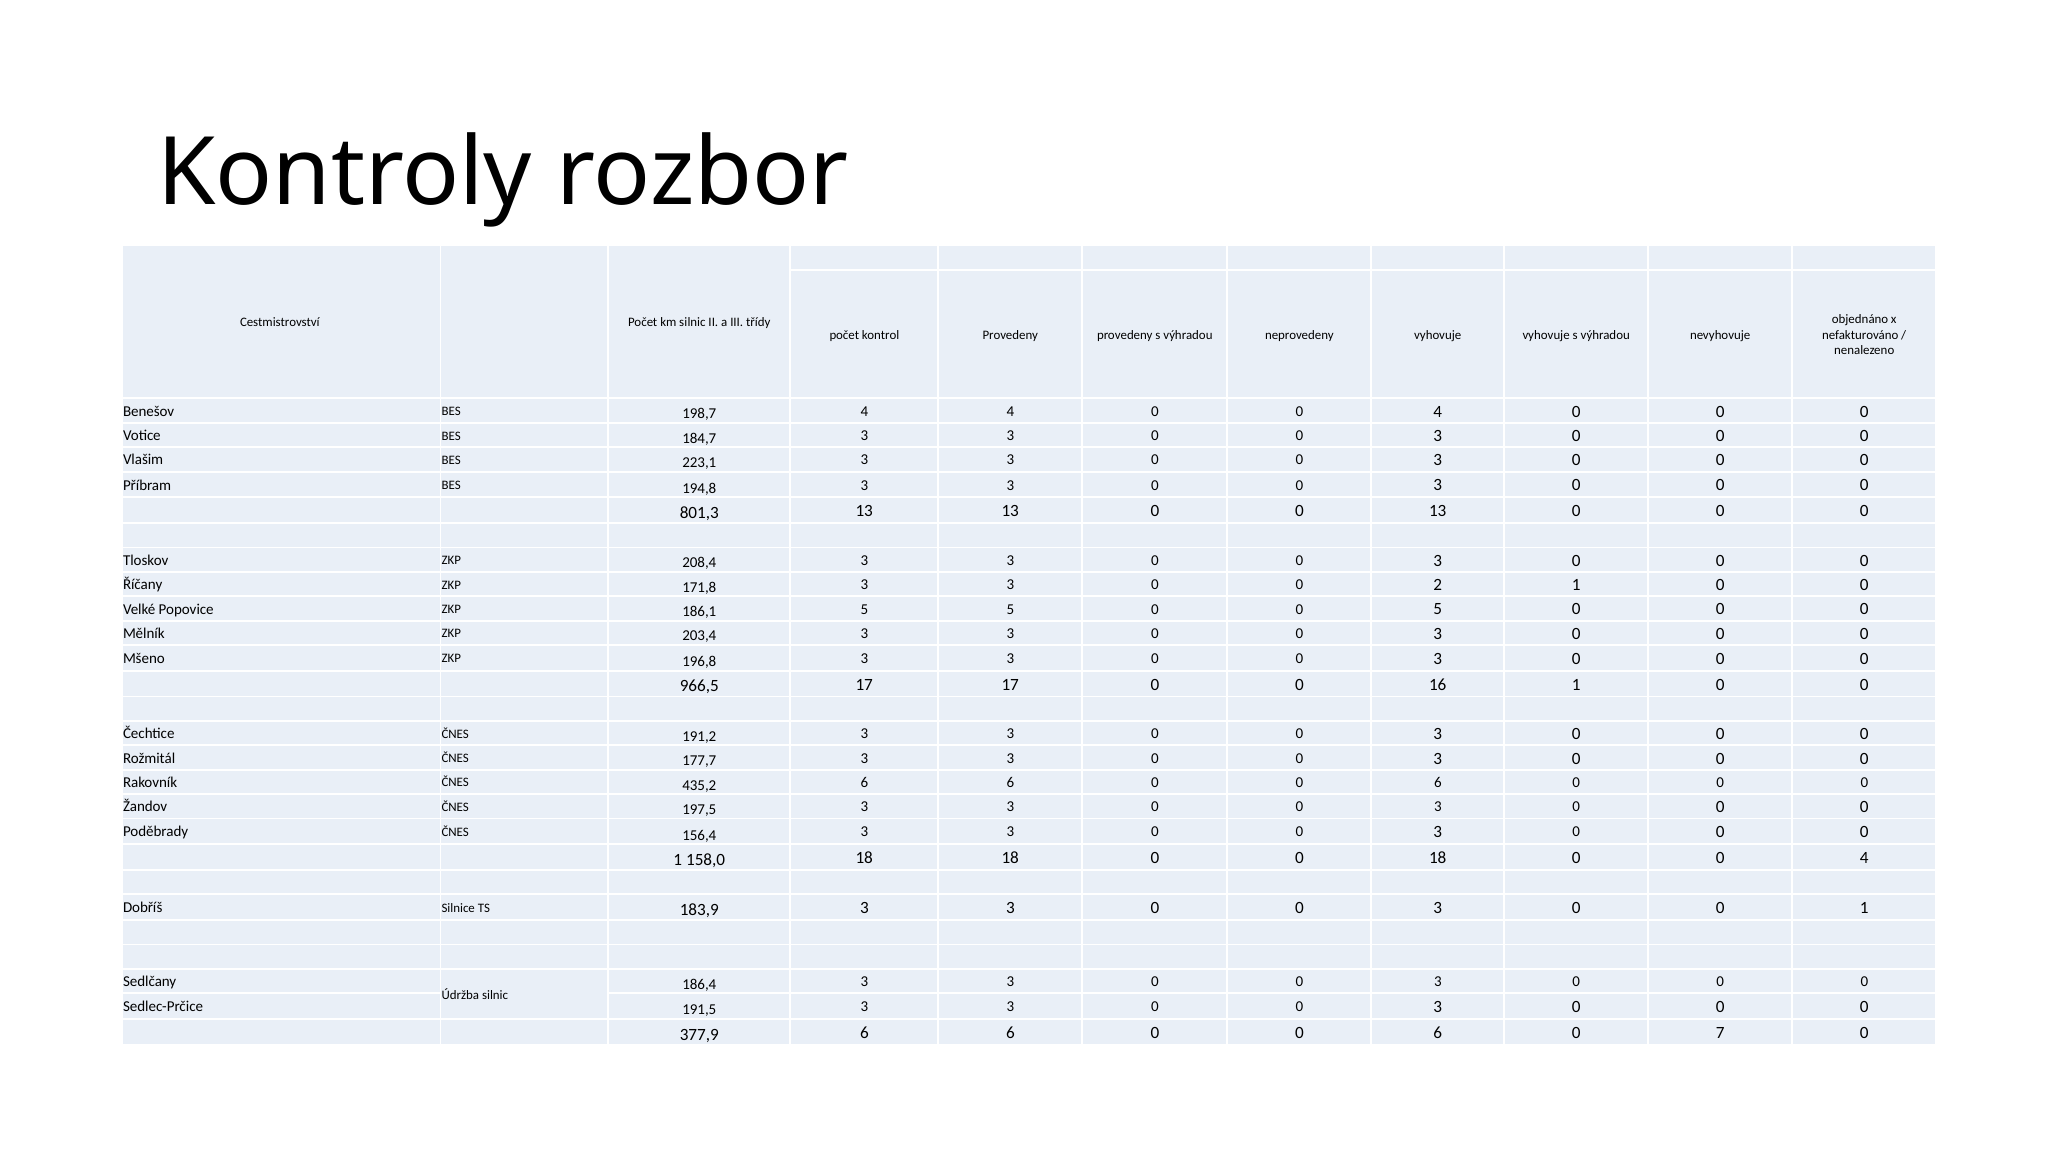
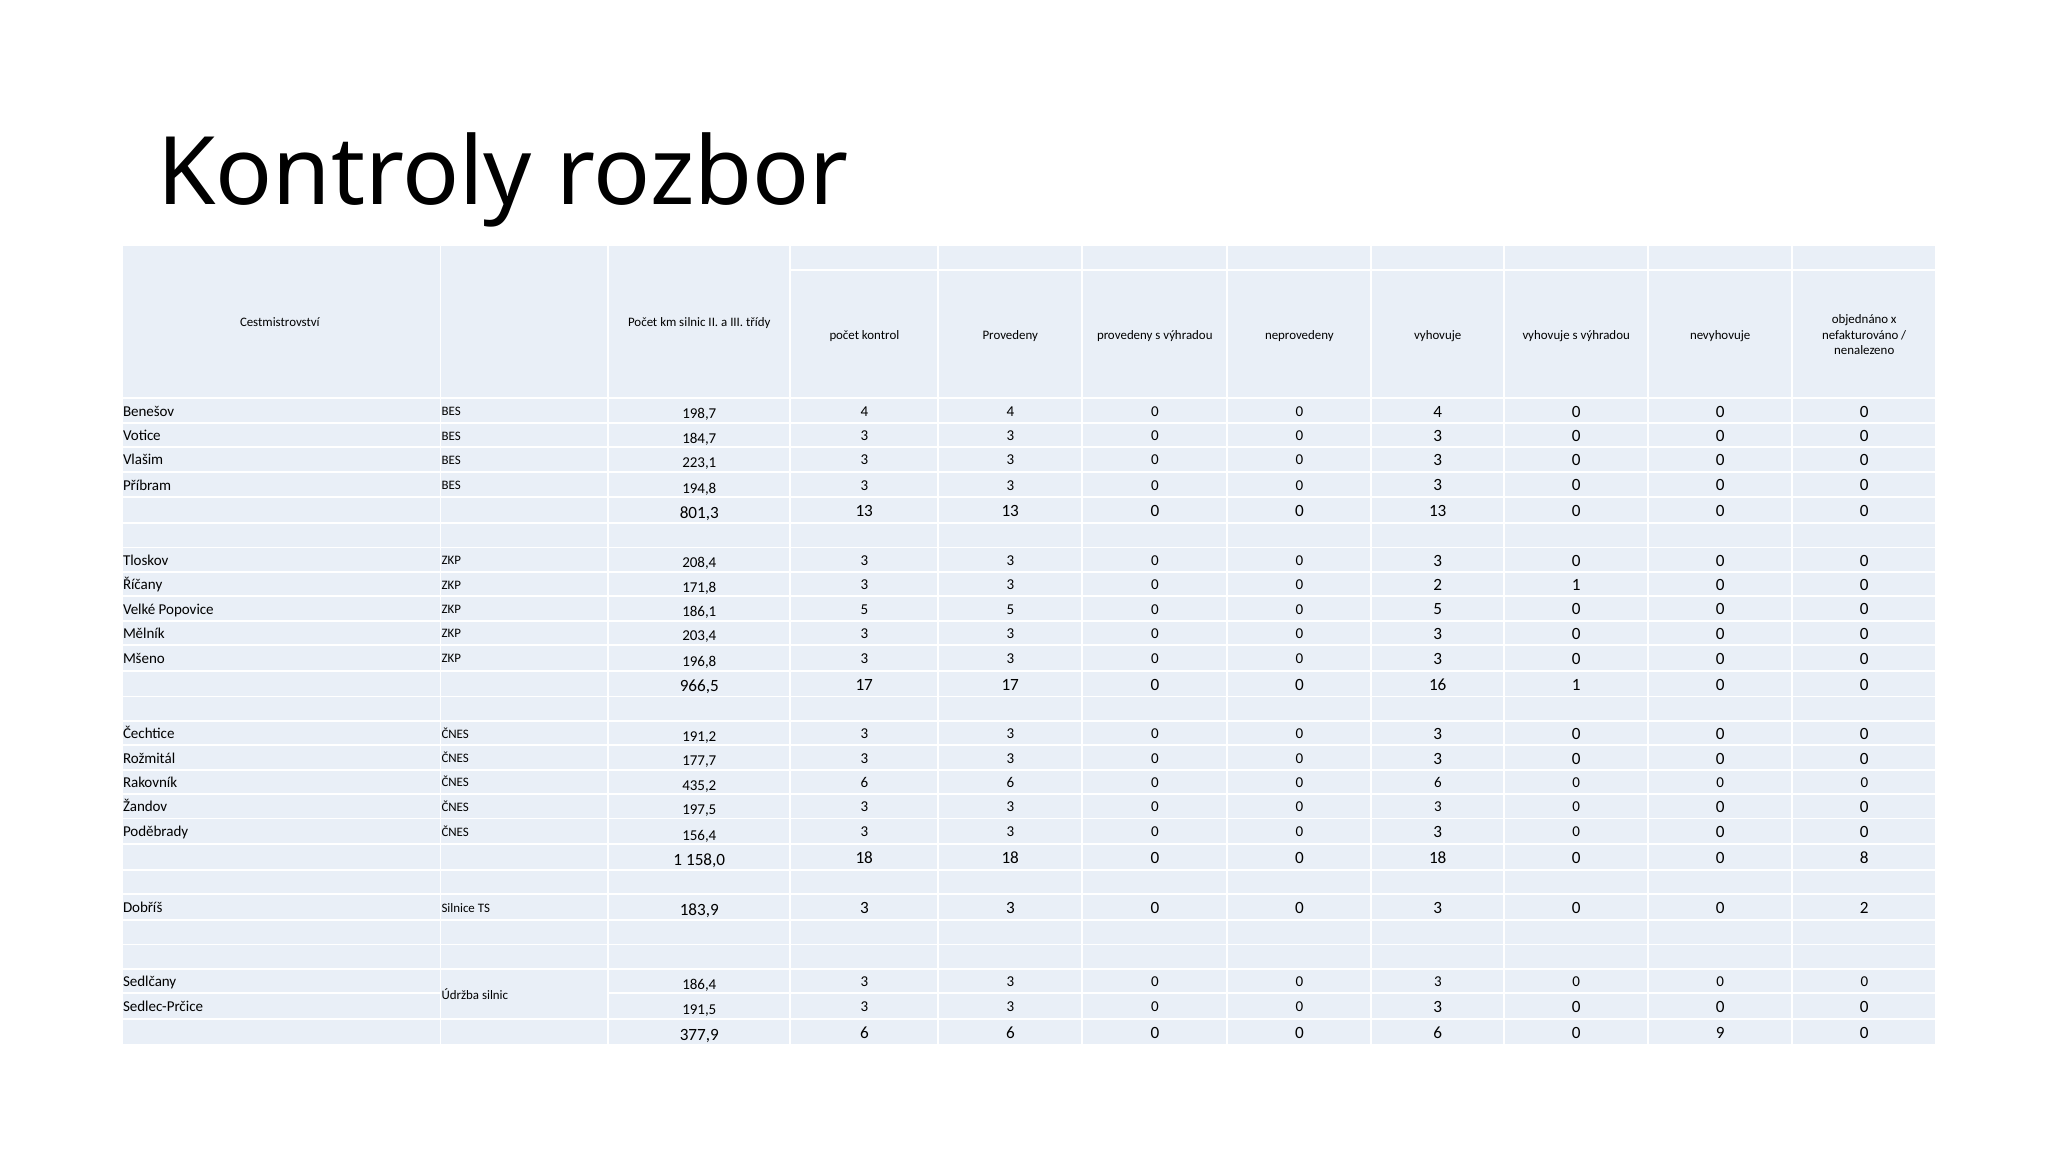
18 0 0 4: 4 -> 8
1 at (1864, 908): 1 -> 2
7: 7 -> 9
